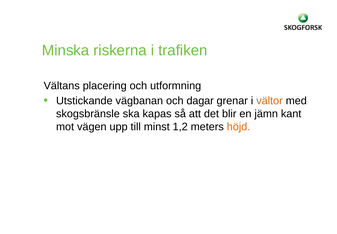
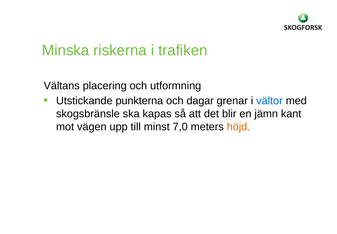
vägbanan: vägbanan -> punkterna
vältor colour: orange -> blue
1,2: 1,2 -> 7,0
